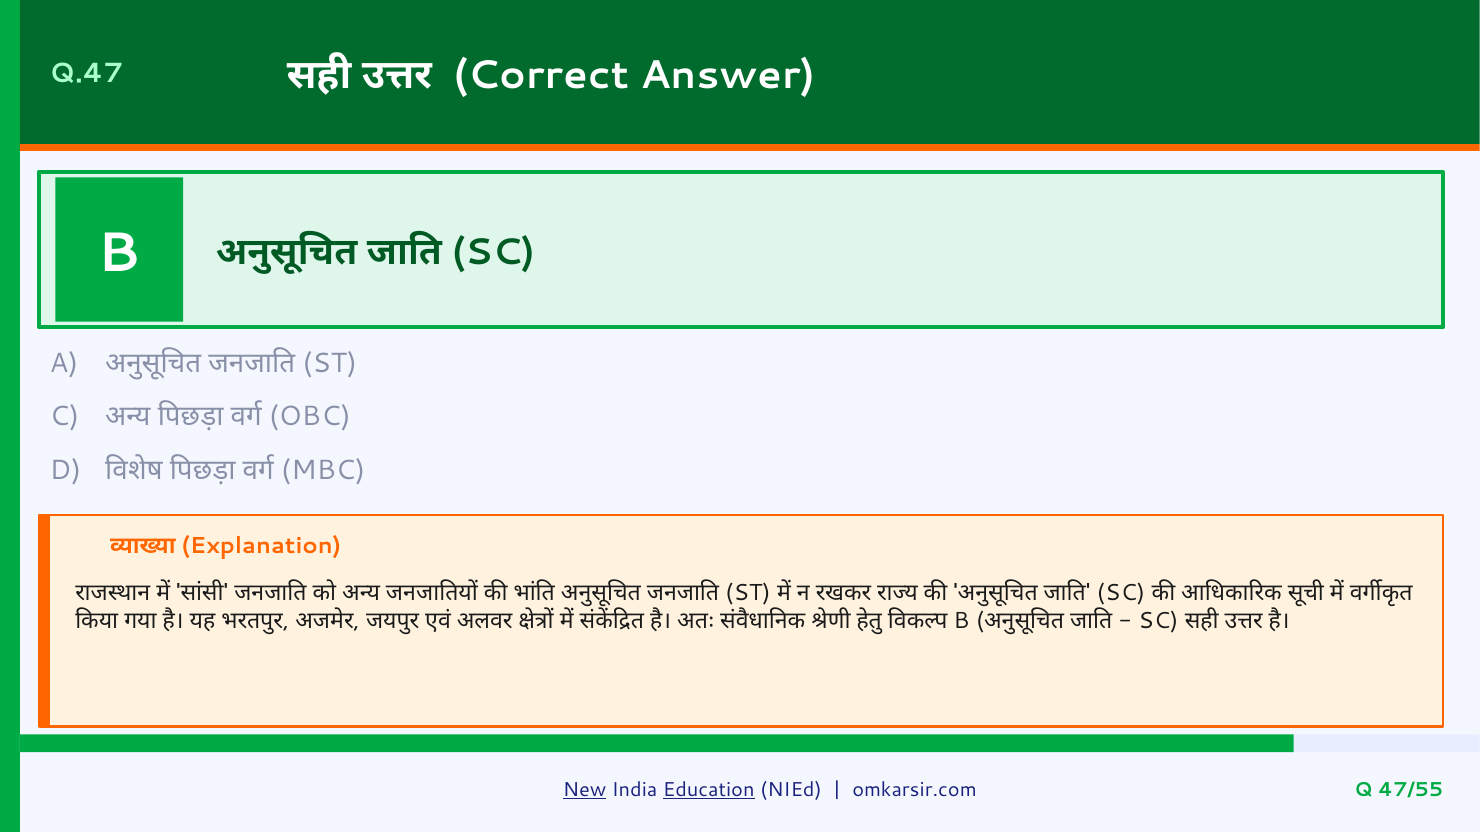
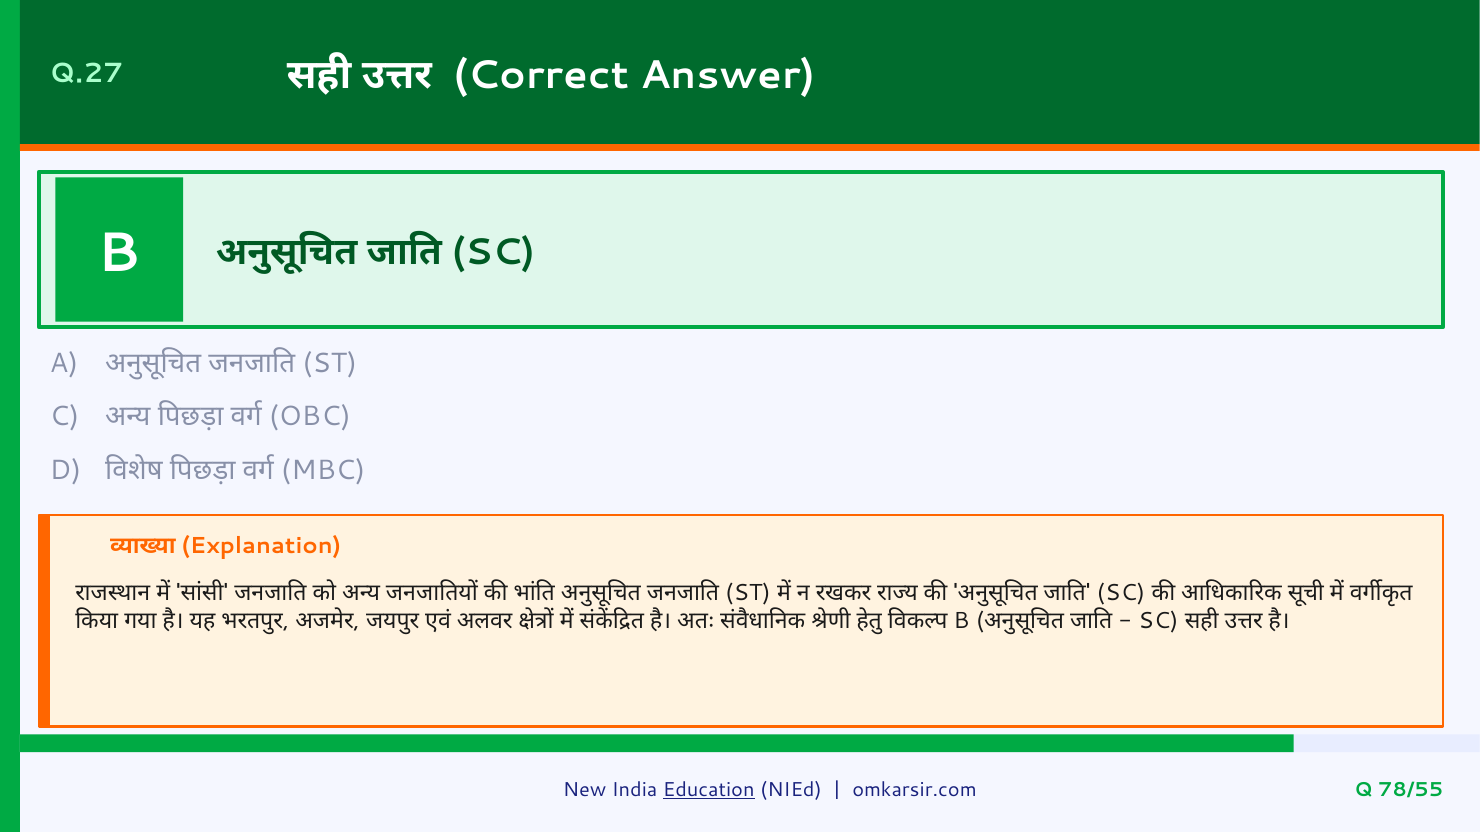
Q.47: Q.47 -> Q.27
New underline: present -> none
47/55: 47/55 -> 78/55
